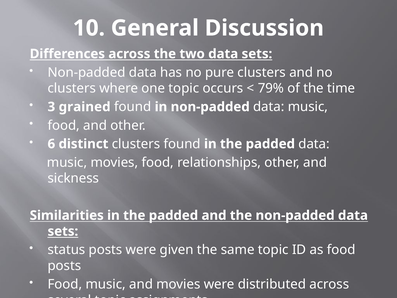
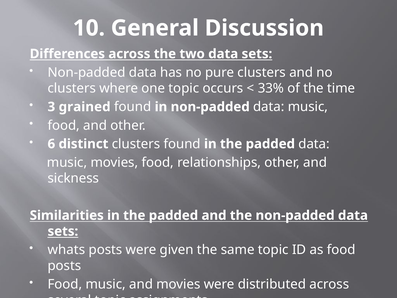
79%: 79% -> 33%
status: status -> whats
